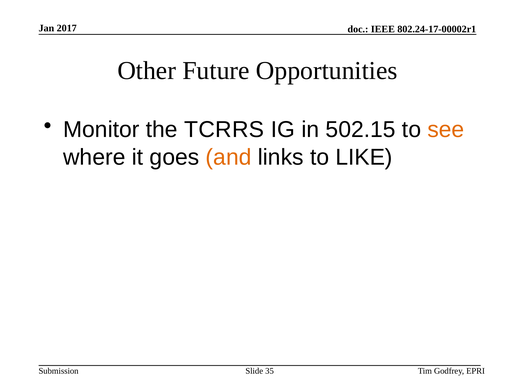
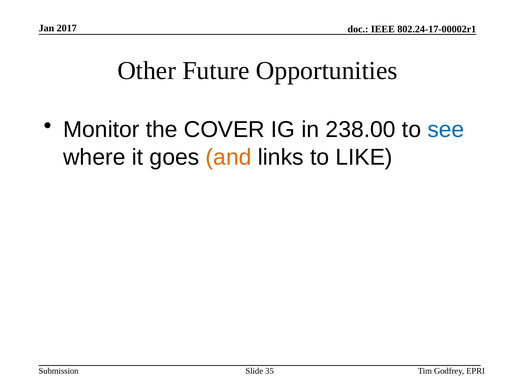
TCRRS: TCRRS -> COVER
502.15: 502.15 -> 238.00
see colour: orange -> blue
